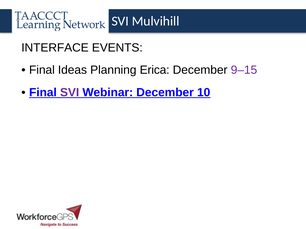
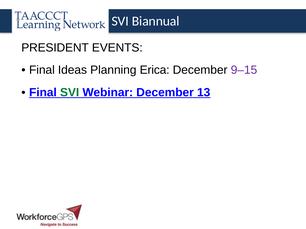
Mulvihill: Mulvihill -> Biannual
INTERFACE: INTERFACE -> PRESIDENT
SVI at (70, 93) colour: purple -> green
10: 10 -> 13
